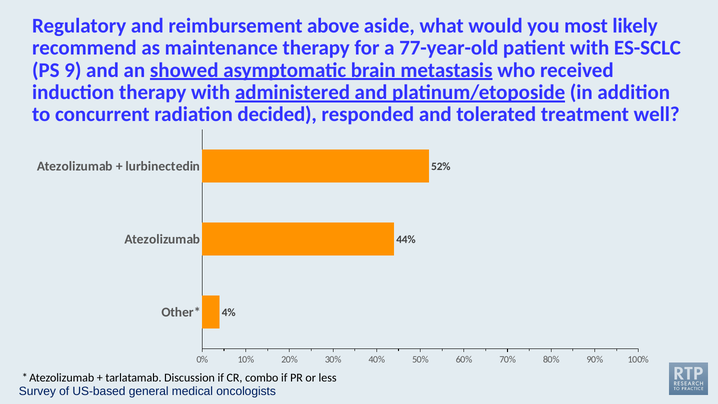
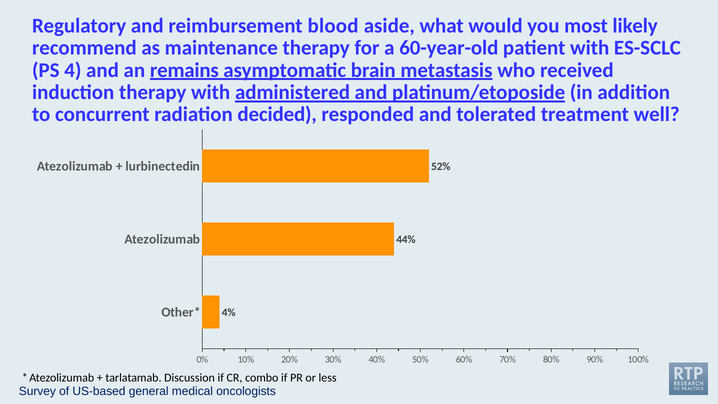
above: above -> blood
77-year-old: 77-year-old -> 60-year-old
9: 9 -> 4
showed: showed -> remains
